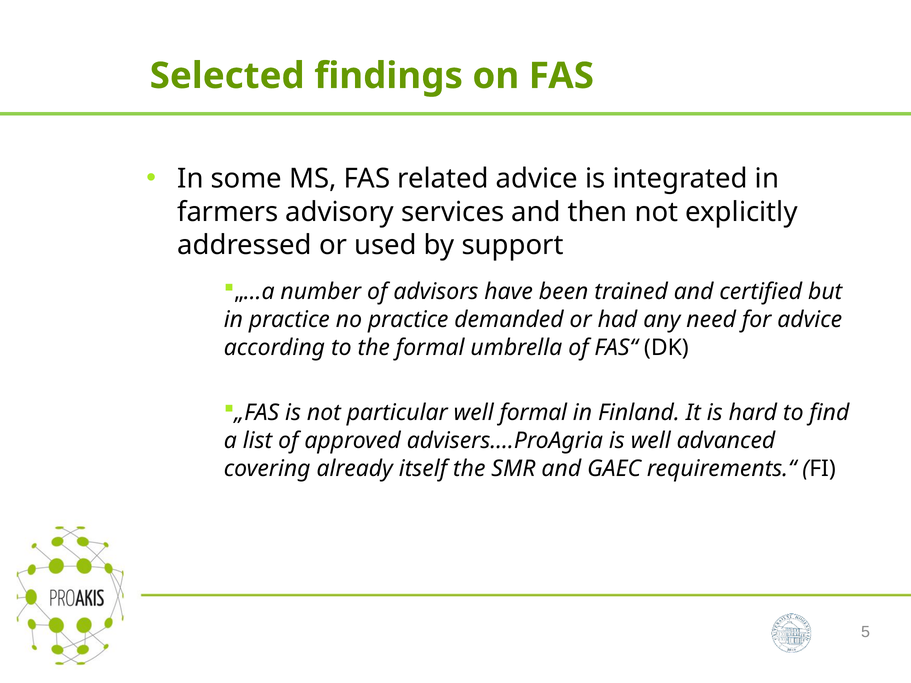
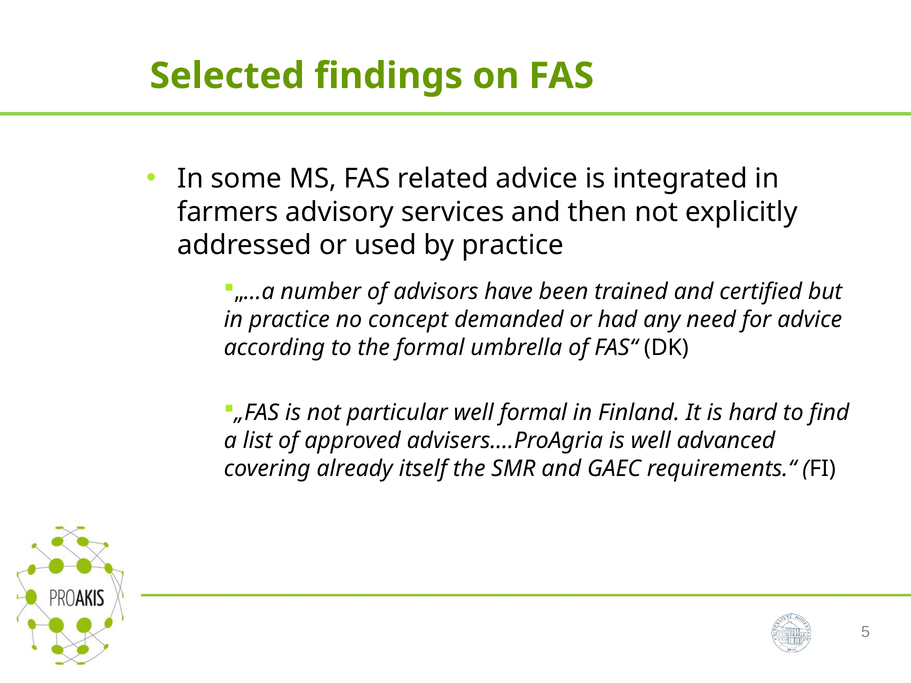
by support: support -> practice
no practice: practice -> concept
